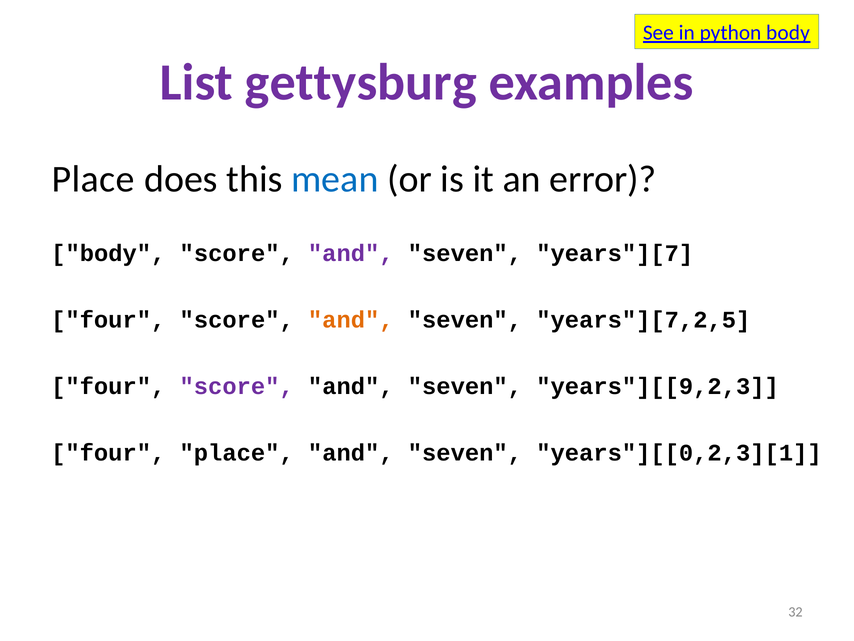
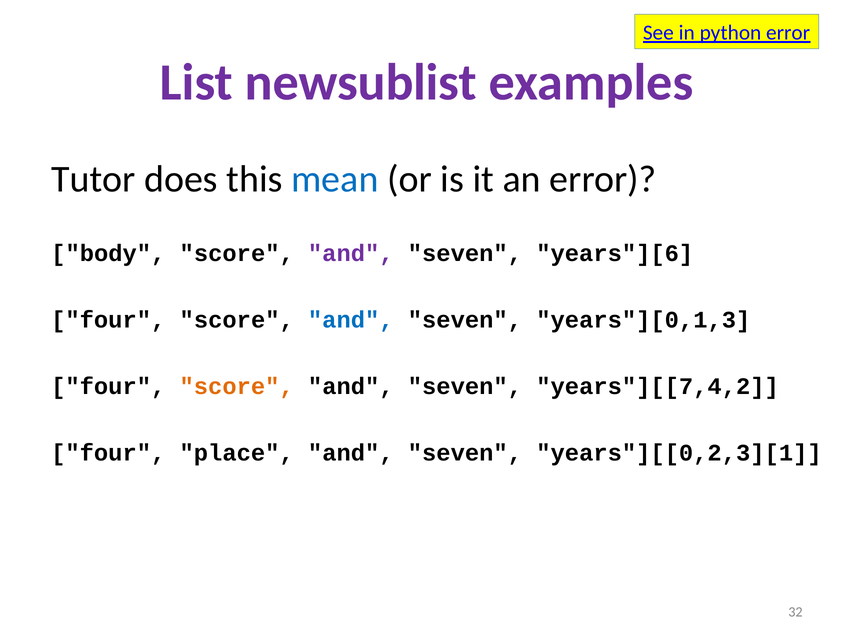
python body: body -> error
gettysburg: gettysburg -> newsublist
Place at (93, 179): Place -> Tutor
years"][7: years"][7 -> years"][6
and at (351, 320) colour: orange -> blue
years"][7,2,5: years"][7,2,5 -> years"][0,1,3
score at (237, 386) colour: purple -> orange
years"][[9,2,3: years"][[9,2,3 -> years"][[7,4,2
